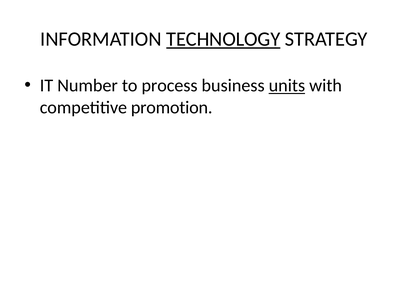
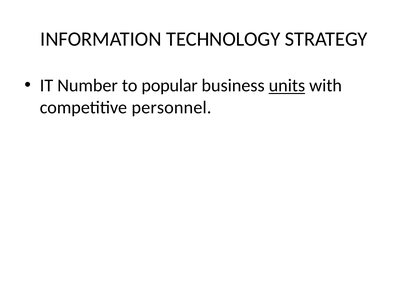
TECHNOLOGY underline: present -> none
process: process -> popular
promotion: promotion -> personnel
